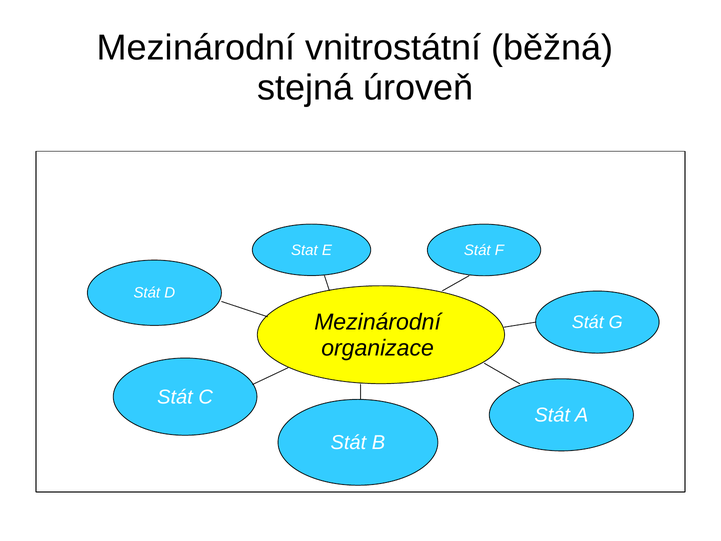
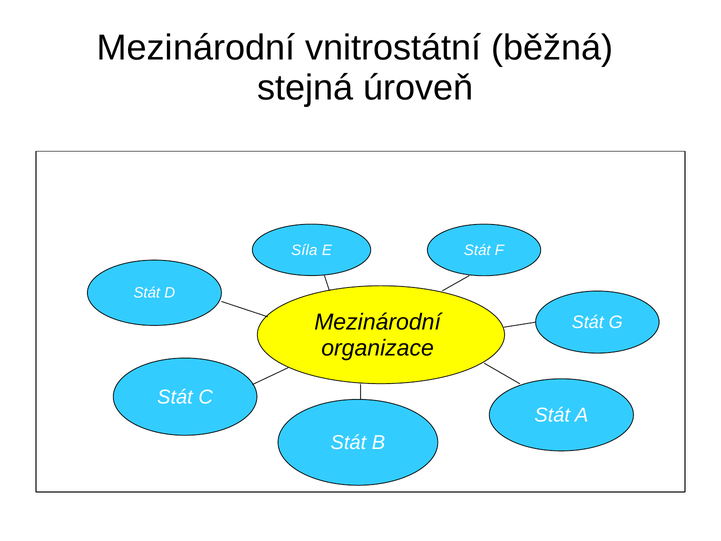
Stat: Stat -> Síla
